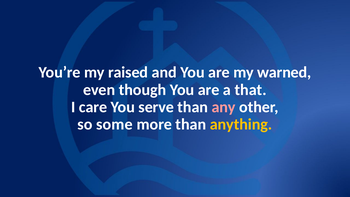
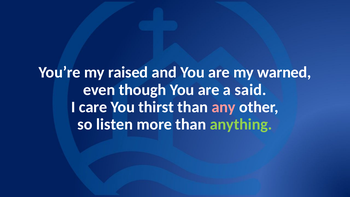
that: that -> said
serve: serve -> thirst
some: some -> listen
anything colour: yellow -> light green
